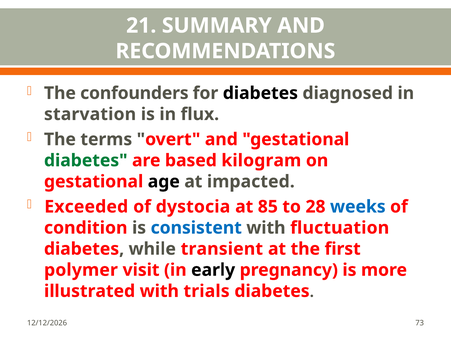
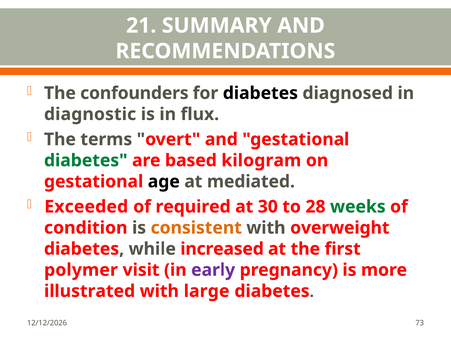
starvation: starvation -> diagnostic
impacted: impacted -> mediated
dystocia: dystocia -> required
85: 85 -> 30
weeks colour: blue -> green
consistent colour: blue -> orange
fluctuation: fluctuation -> overweight
transient: transient -> increased
early colour: black -> purple
trials: trials -> large
